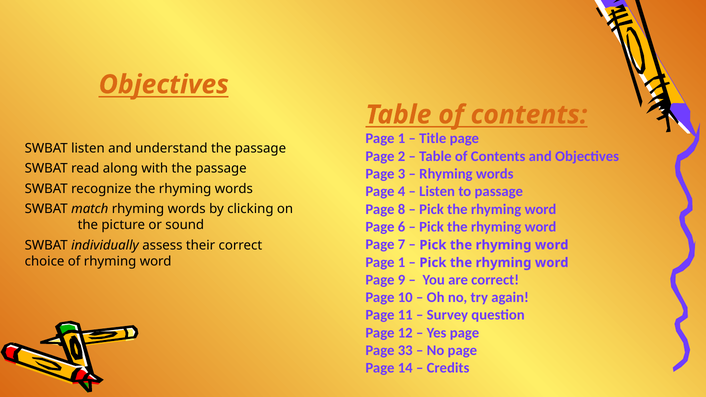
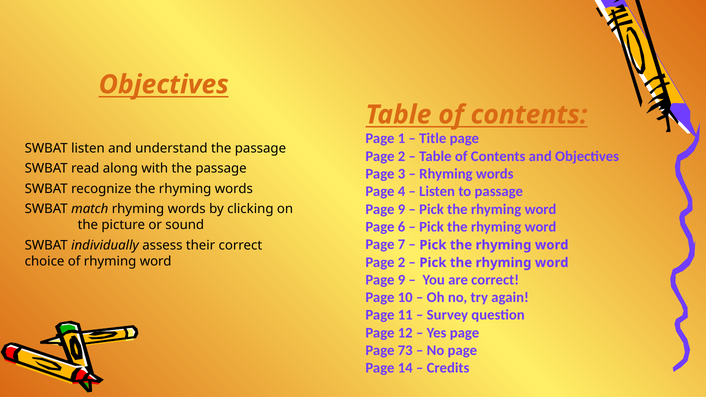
8 at (402, 209): 8 -> 9
1 at (402, 262): 1 -> 2
33: 33 -> 73
